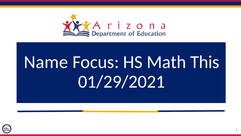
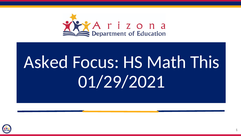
Name: Name -> Asked
